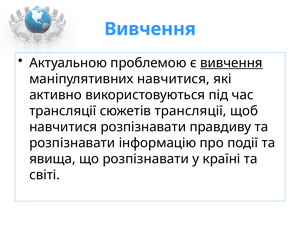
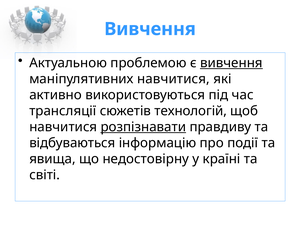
сюжетів трансляції: трансляції -> технологій
розпізнавати at (143, 127) underline: none -> present
розпізнавати at (72, 143): розпізнавати -> відбуваються
що розпізнавати: розпізнавати -> недостовірну
